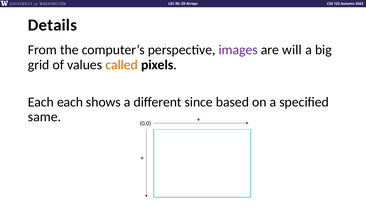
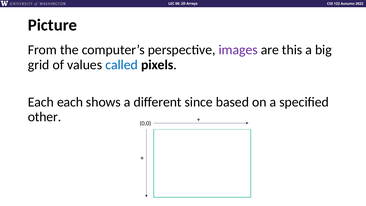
Details: Details -> Picture
will: will -> this
called colour: orange -> blue
same: same -> other
